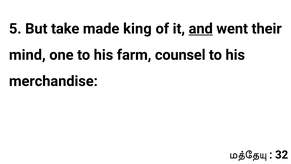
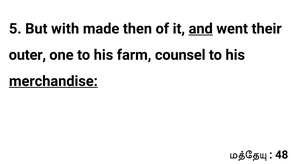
take: take -> with
king: king -> then
mind: mind -> outer
merchandise underline: none -> present
32: 32 -> 48
